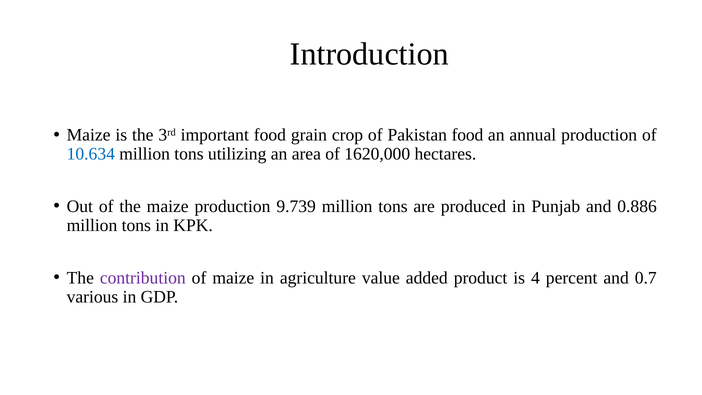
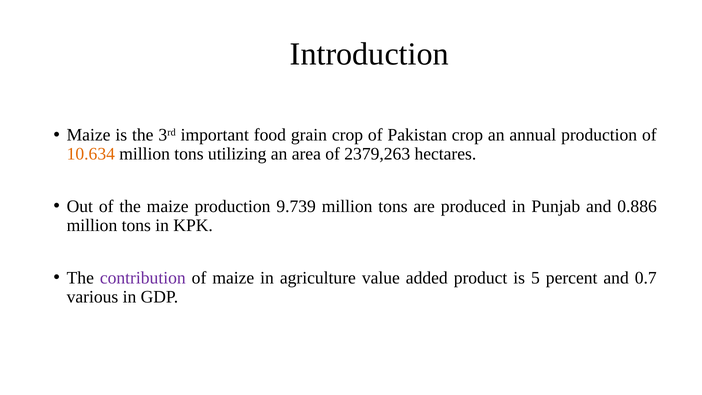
Pakistan food: food -> crop
10.634 colour: blue -> orange
1620,000: 1620,000 -> 2379,263
4: 4 -> 5
